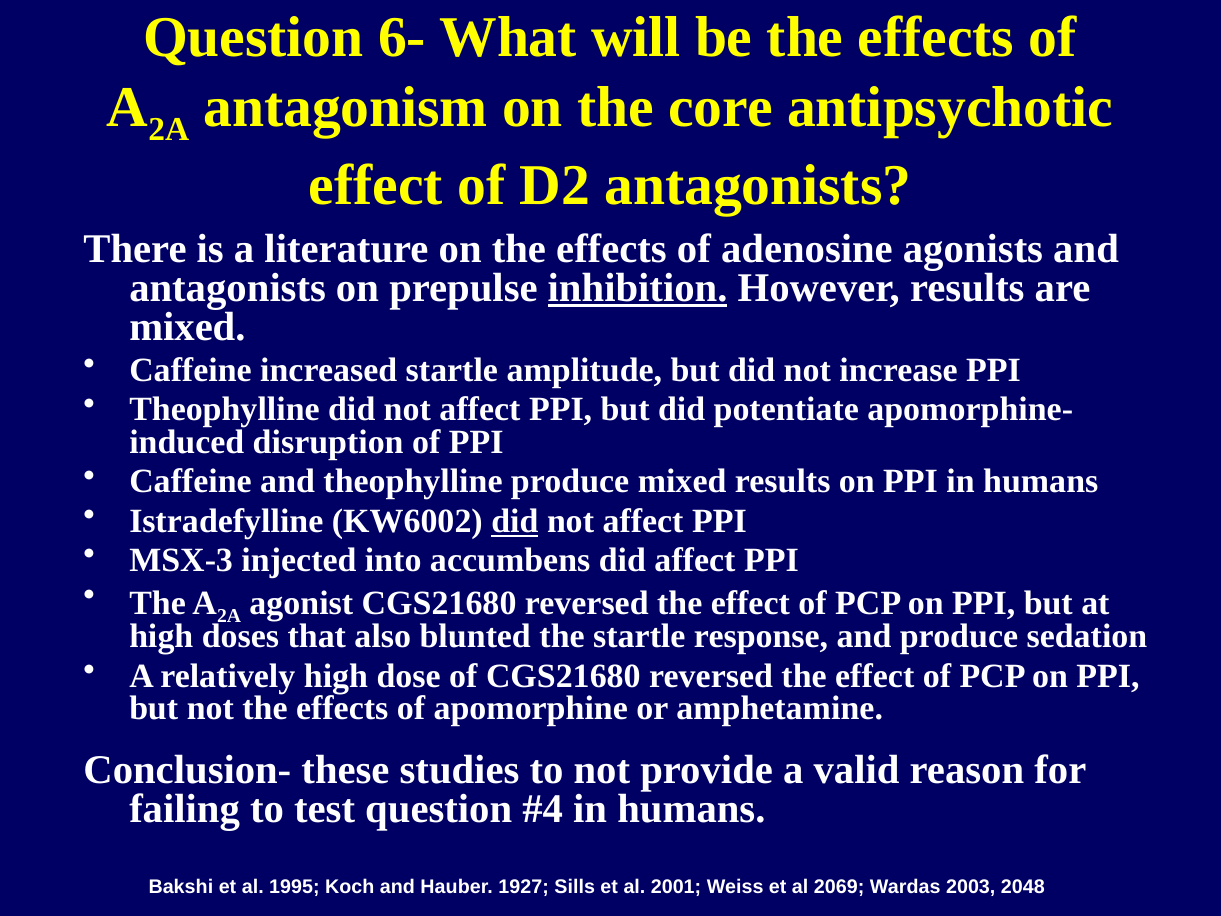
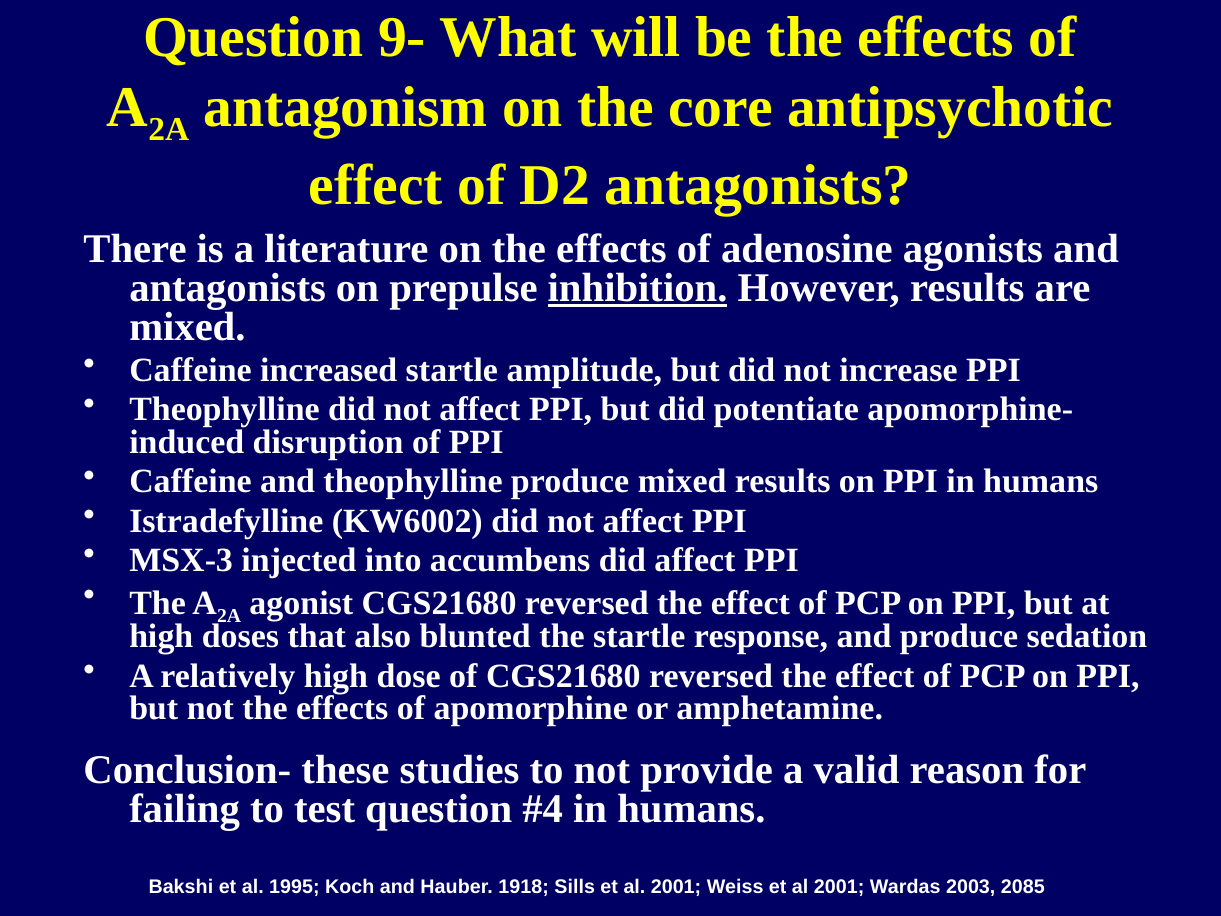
6-: 6- -> 9-
did at (515, 521) underline: present -> none
1927: 1927 -> 1918
Weiss et al 2069: 2069 -> 2001
2048: 2048 -> 2085
